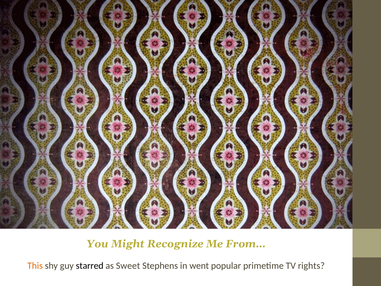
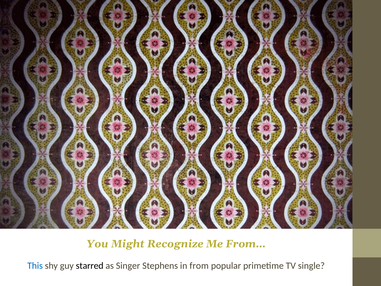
This colour: orange -> blue
Sweet: Sweet -> Singer
went: went -> from
rights: rights -> single
